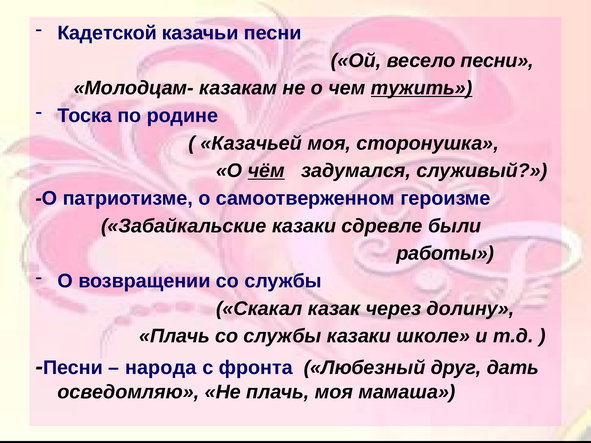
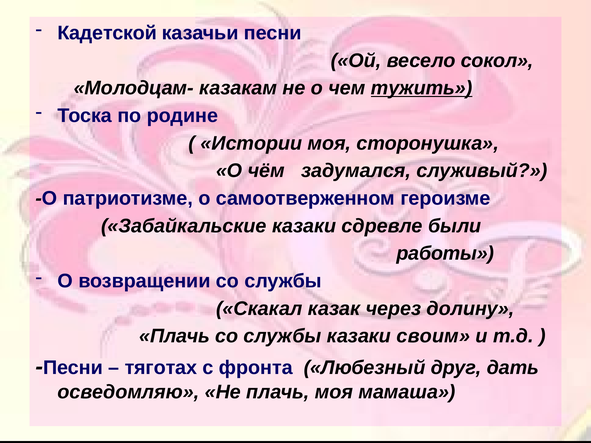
весело песни: песни -> сокол
Казачьей: Казачьей -> Истории
чём underline: present -> none
школе: школе -> своим
народа: народа -> тяготах
